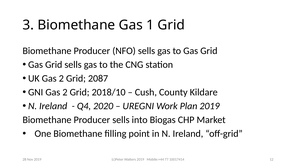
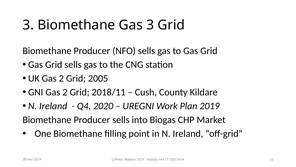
Gas 1: 1 -> 3
2087: 2087 -> 2005
2018/10: 2018/10 -> 2018/11
